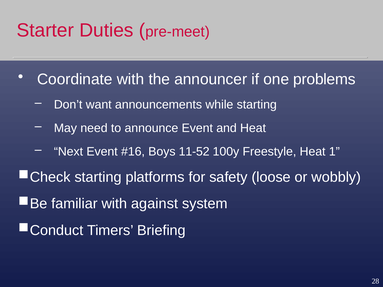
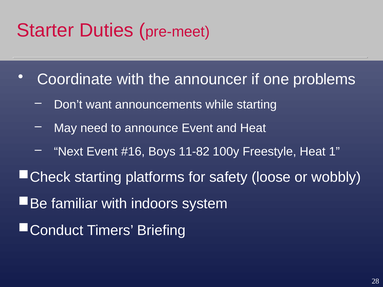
11-52: 11-52 -> 11-82
against: against -> indoors
